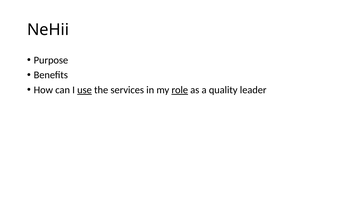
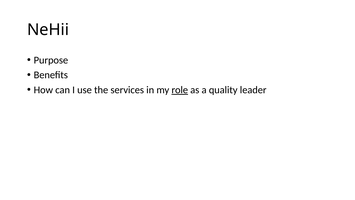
use underline: present -> none
